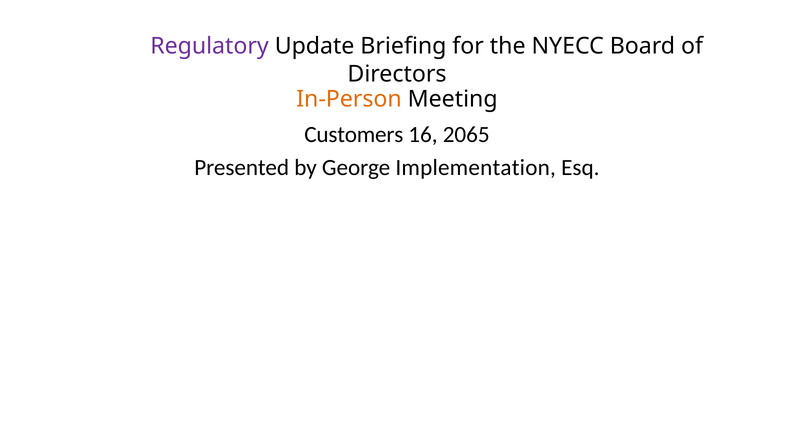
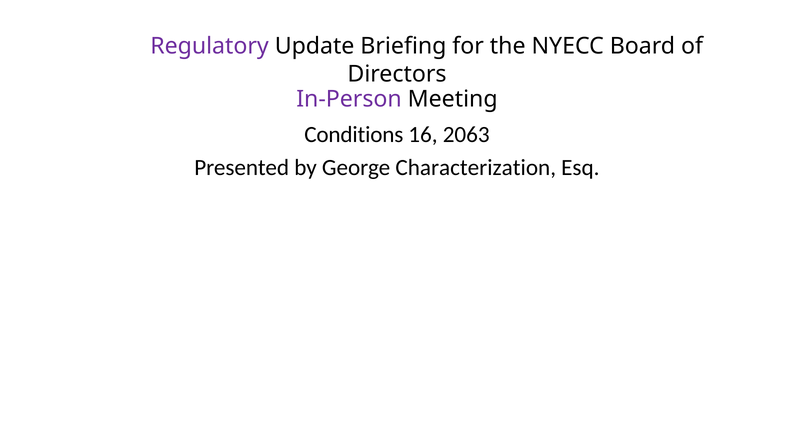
In-Person colour: orange -> purple
Customers: Customers -> Conditions
2065: 2065 -> 2063
Implementation: Implementation -> Characterization
